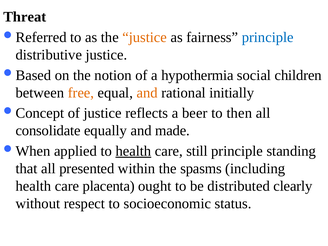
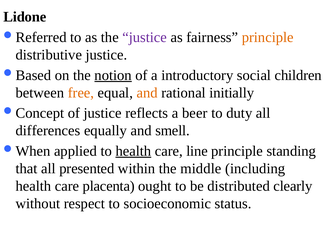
Threat: Threat -> Lidone
justice at (145, 37) colour: orange -> purple
principle at (268, 37) colour: blue -> orange
notion underline: none -> present
hypothermia: hypothermia -> introductory
then: then -> duty
consolidate: consolidate -> differences
made: made -> smell
still: still -> line
spasms: spasms -> middle
